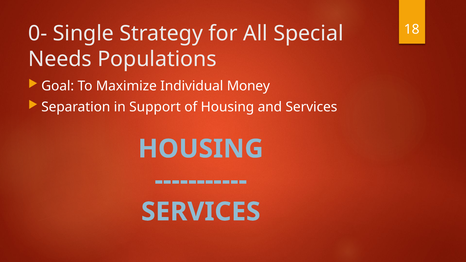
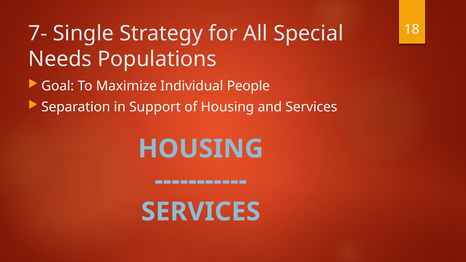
0-: 0- -> 7-
Money: Money -> People
